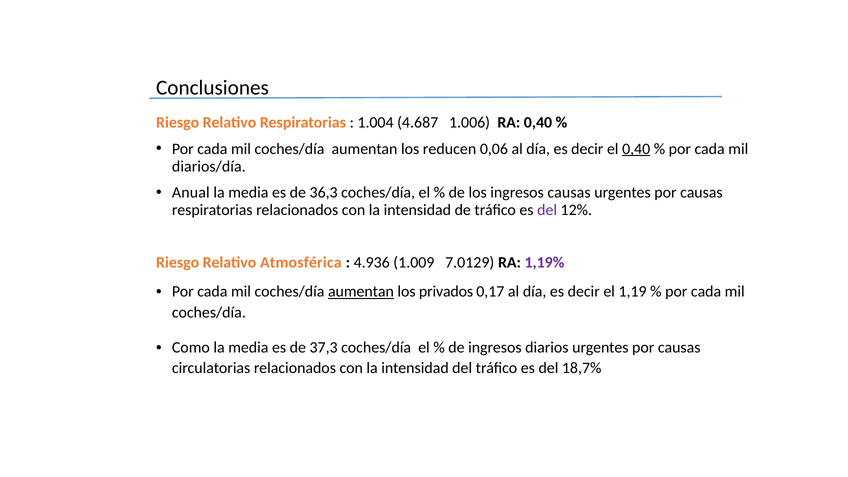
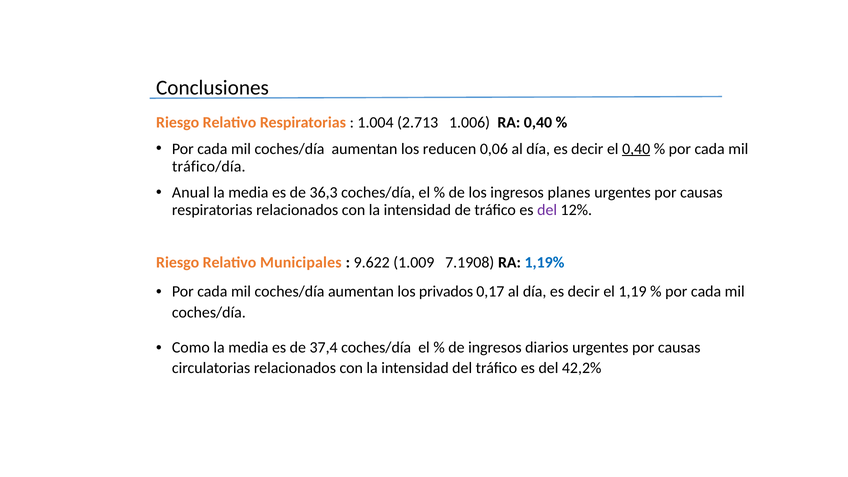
4.687: 4.687 -> 2.713
diarios/día: diarios/día -> tráfico/día
ingresos causas: causas -> planes
Atmosférica: Atmosférica -> Municipales
4.936: 4.936 -> 9.622
7.0129: 7.0129 -> 7.1908
1,19% colour: purple -> blue
aumentan at (361, 292) underline: present -> none
37,3: 37,3 -> 37,4
18,7%: 18,7% -> 42,2%
